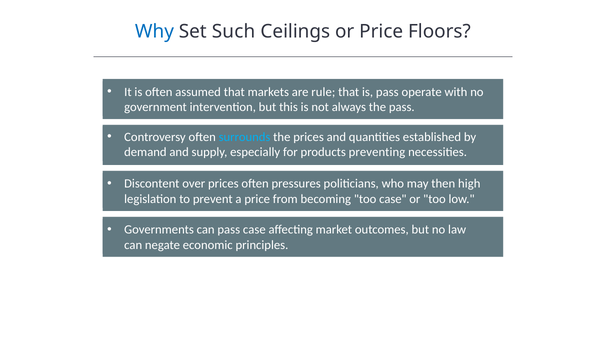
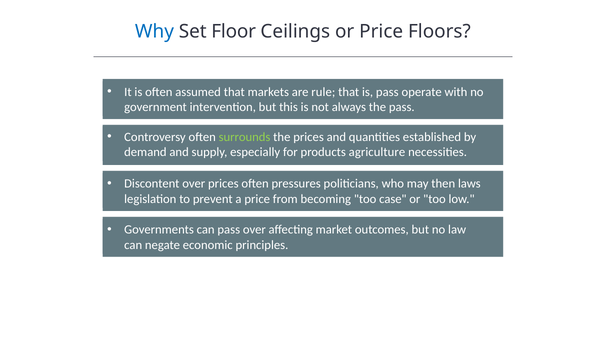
Such: Such -> Floor
surrounds colour: light blue -> light green
preventing: preventing -> agriculture
high: high -> laws
pass case: case -> over
